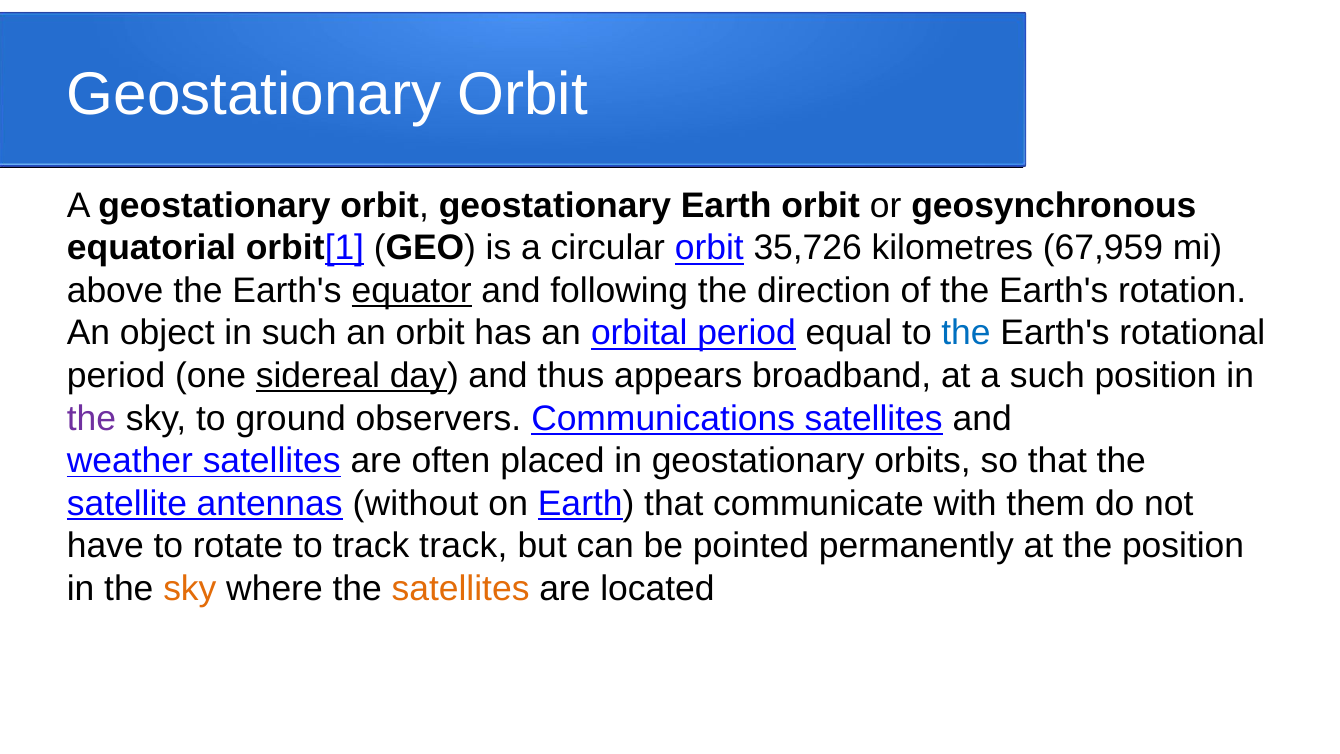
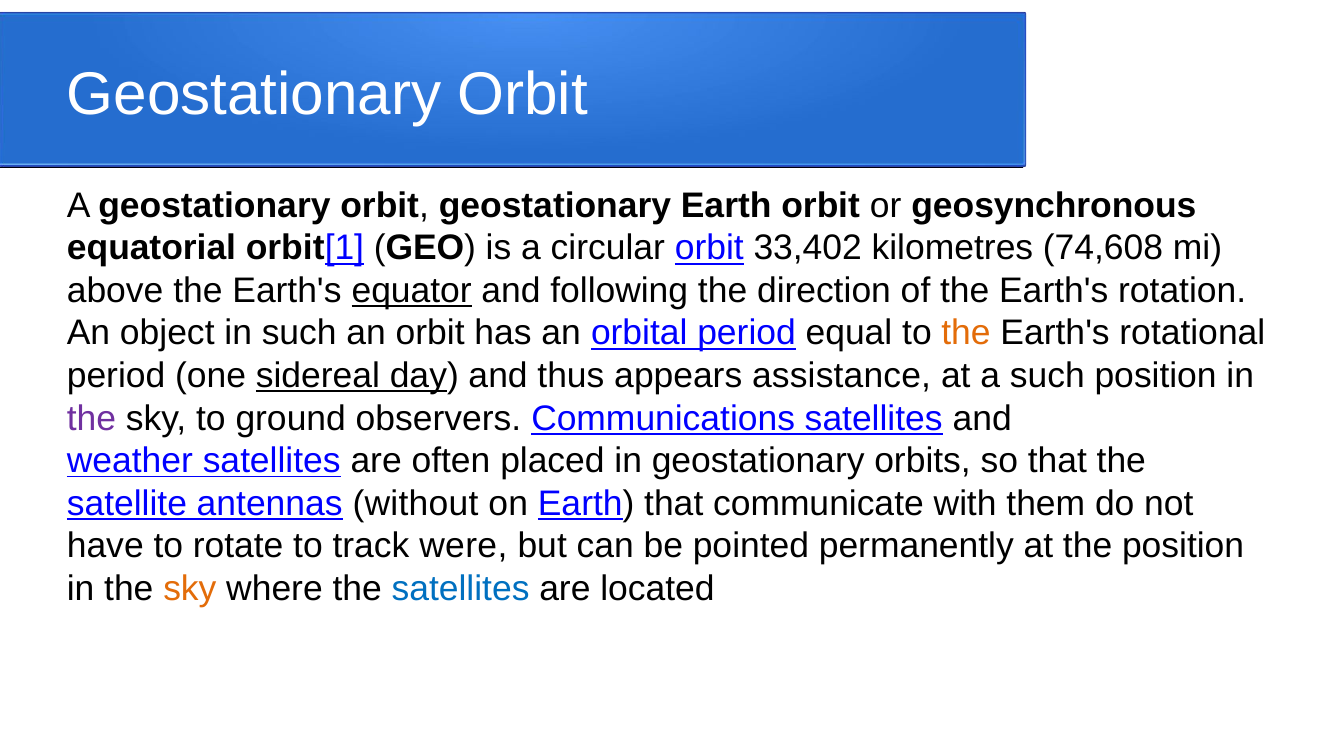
35,726: 35,726 -> 33,402
67,959: 67,959 -> 74,608
the at (966, 333) colour: blue -> orange
broadband: broadband -> assistance
track track: track -> were
satellites at (461, 588) colour: orange -> blue
